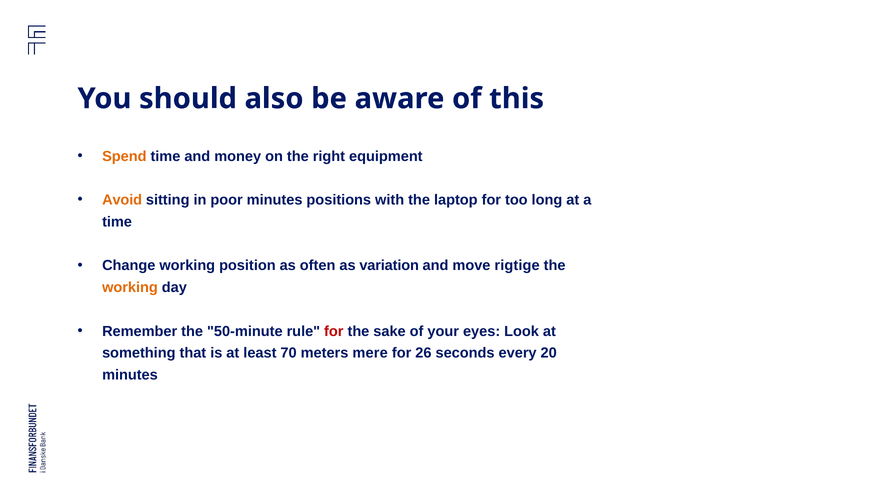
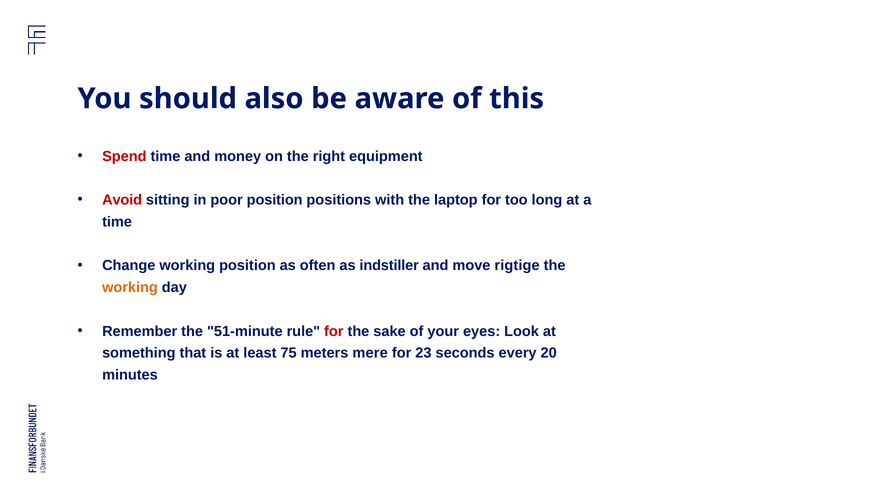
Spend colour: orange -> red
Avoid colour: orange -> red
poor minutes: minutes -> position
variation: variation -> indstiller
50-minute: 50-minute -> 51-minute
70: 70 -> 75
26: 26 -> 23
